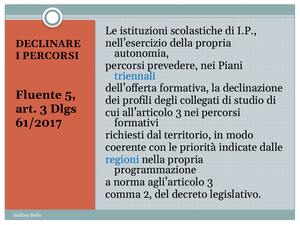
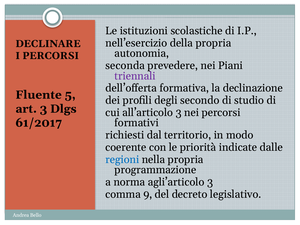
percorsi at (125, 66): percorsi -> seconda
triennali colour: blue -> purple
collegati: collegati -> secondo
2: 2 -> 9
